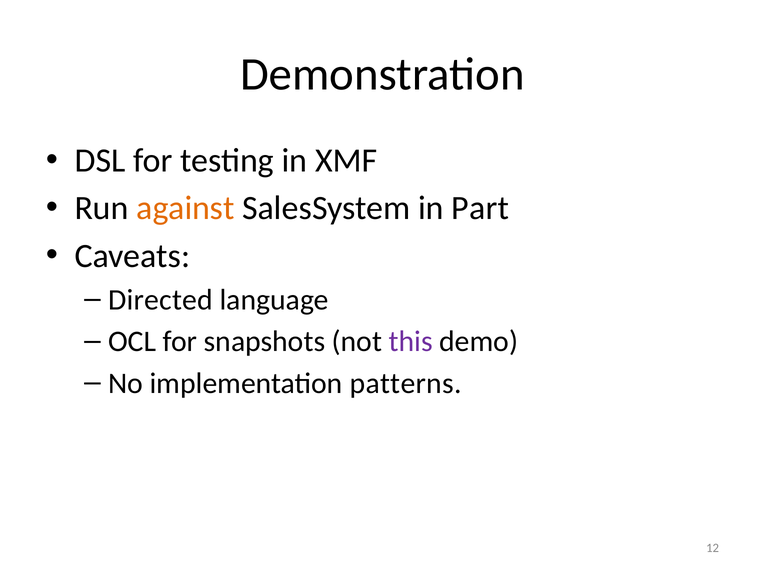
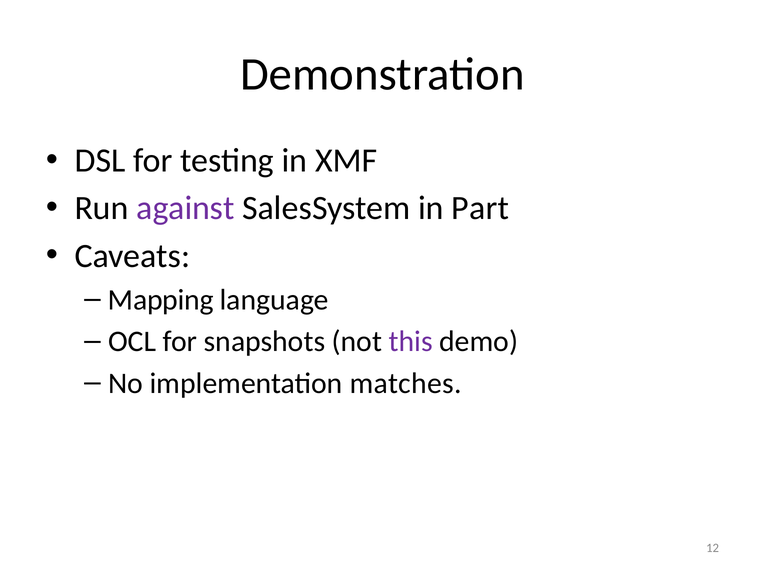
against colour: orange -> purple
Directed: Directed -> Mapping
patterns: patterns -> matches
